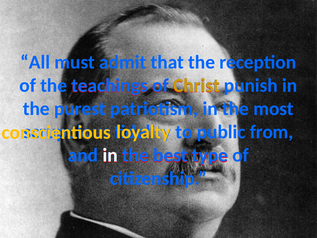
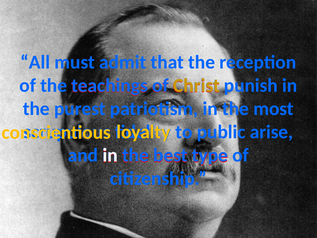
from: from -> arise
